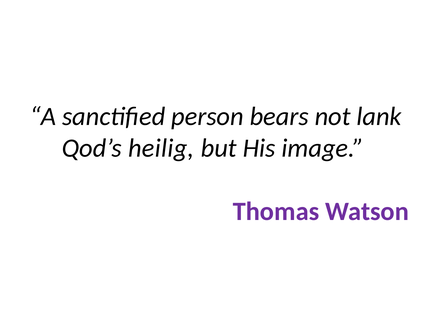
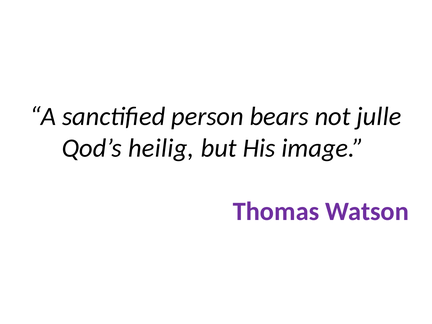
lank: lank -> julle
